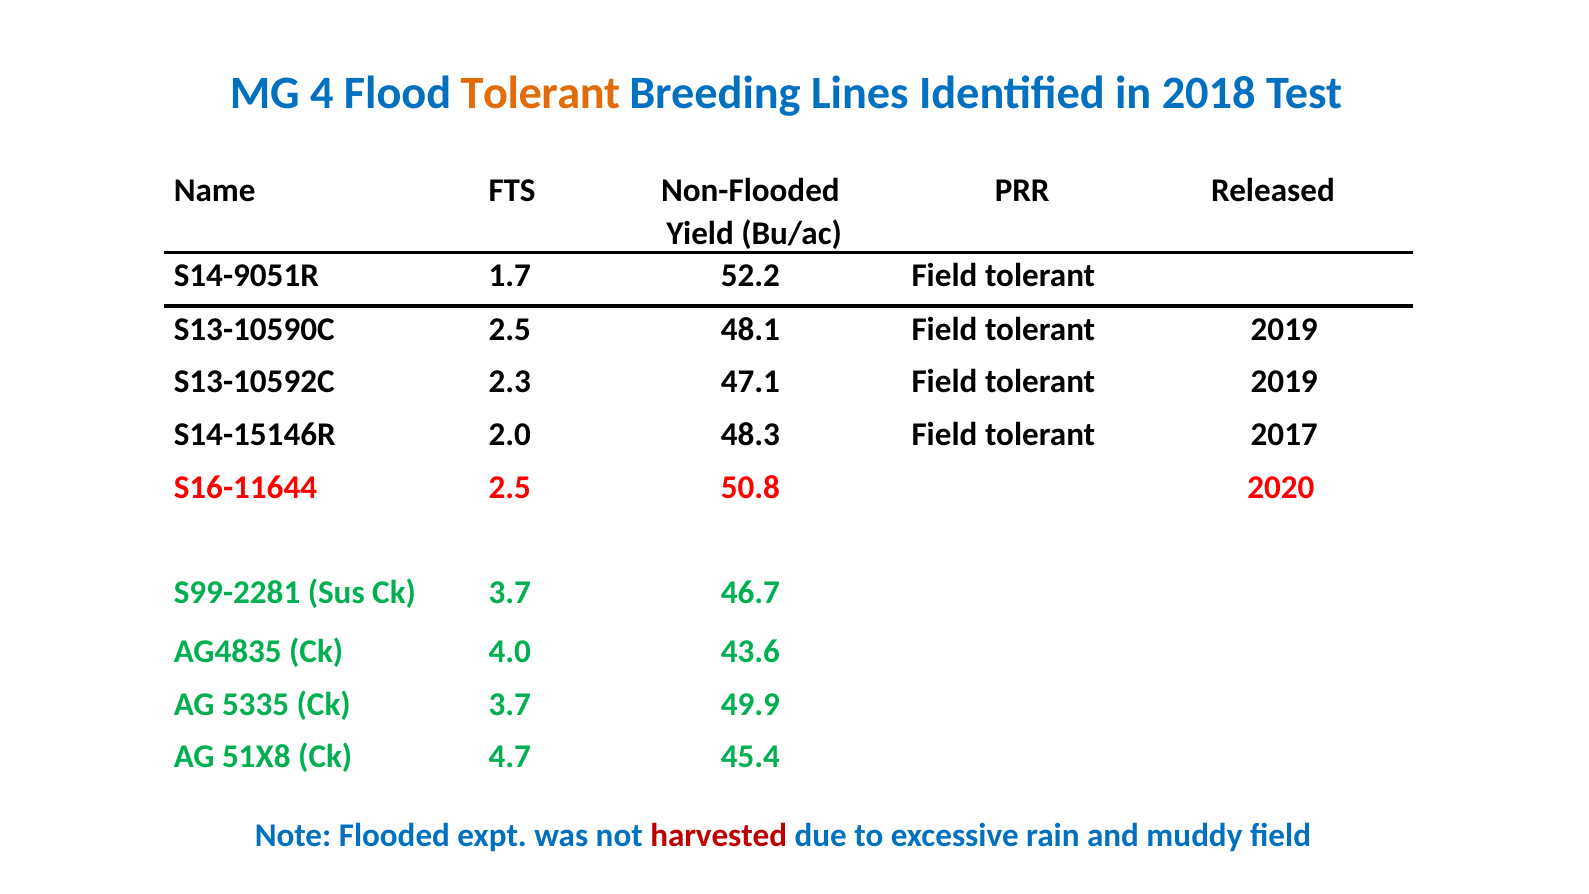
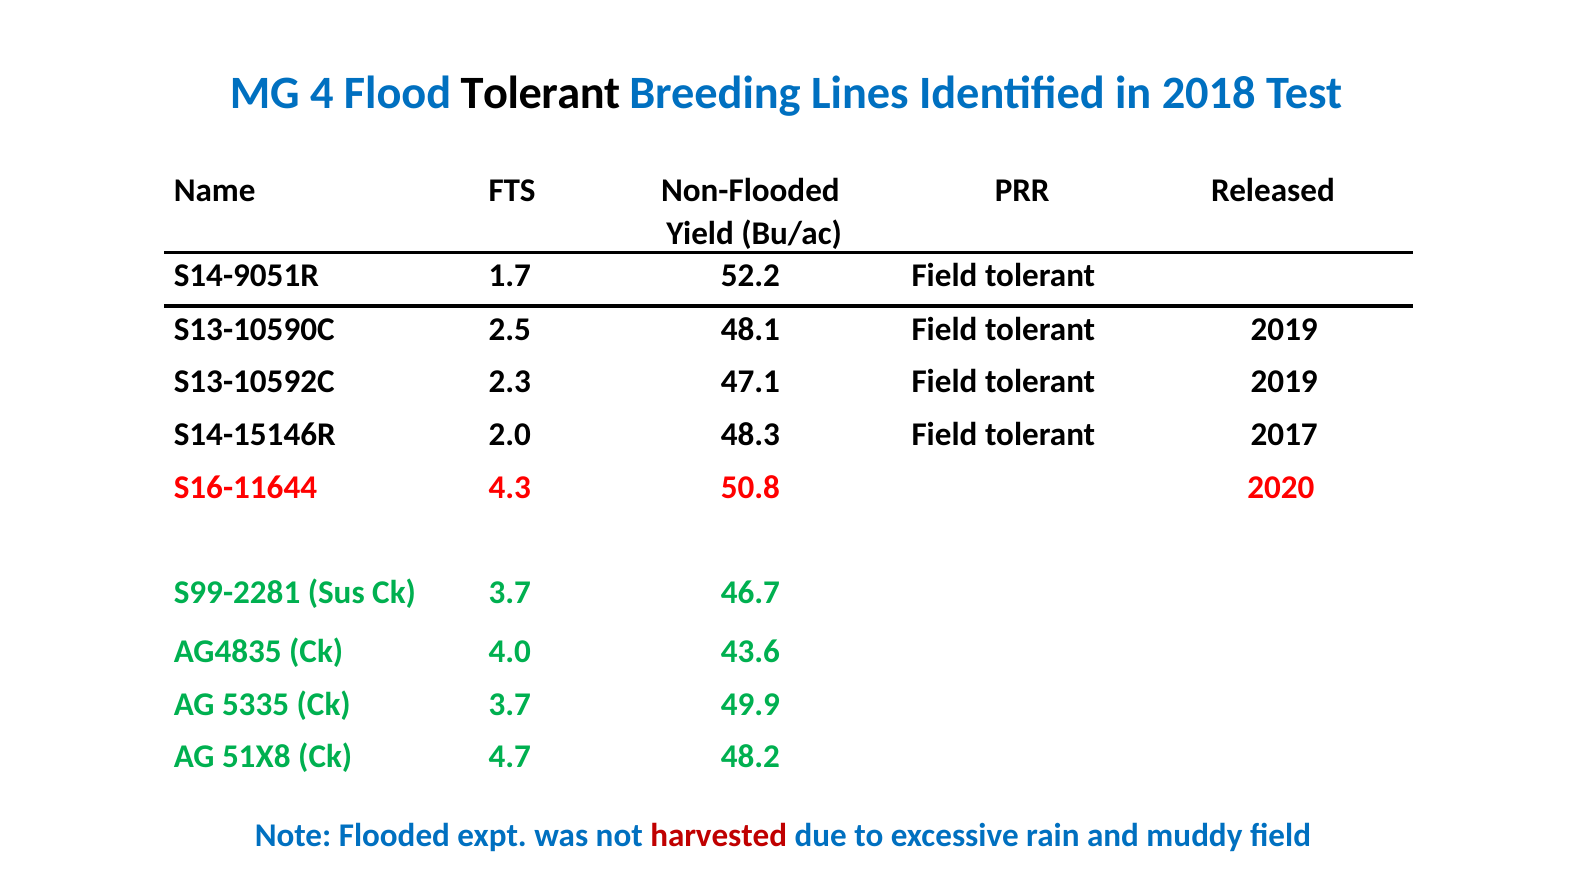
Tolerant at (540, 93) colour: orange -> black
S16-11644 2.5: 2.5 -> 4.3
45.4: 45.4 -> 48.2
